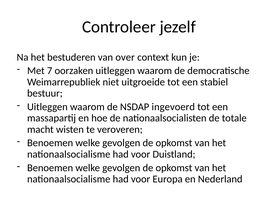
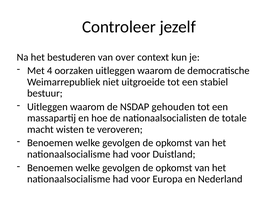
7: 7 -> 4
ingevoerd: ingevoerd -> gehouden
